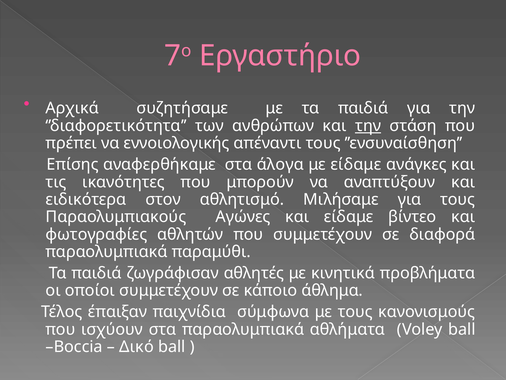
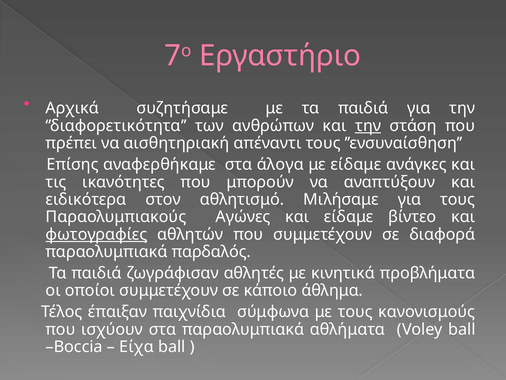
εννοιολογικής: εννοιολογικής -> αισθητηριακή
φωτογραφίες underline: none -> present
παραμύθι: παραμύθι -> παρδαλός
Δικό: Δικό -> Είχα
